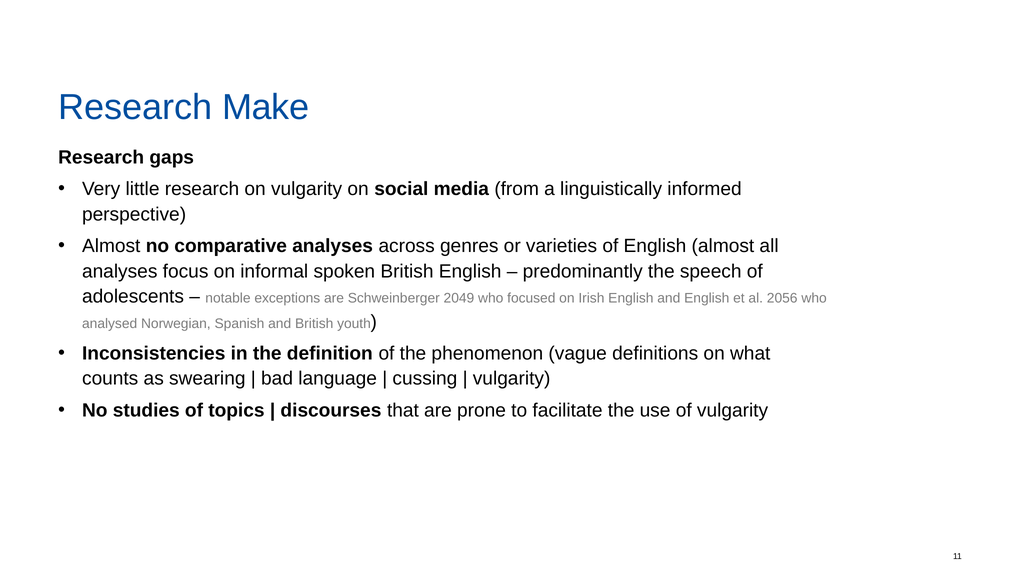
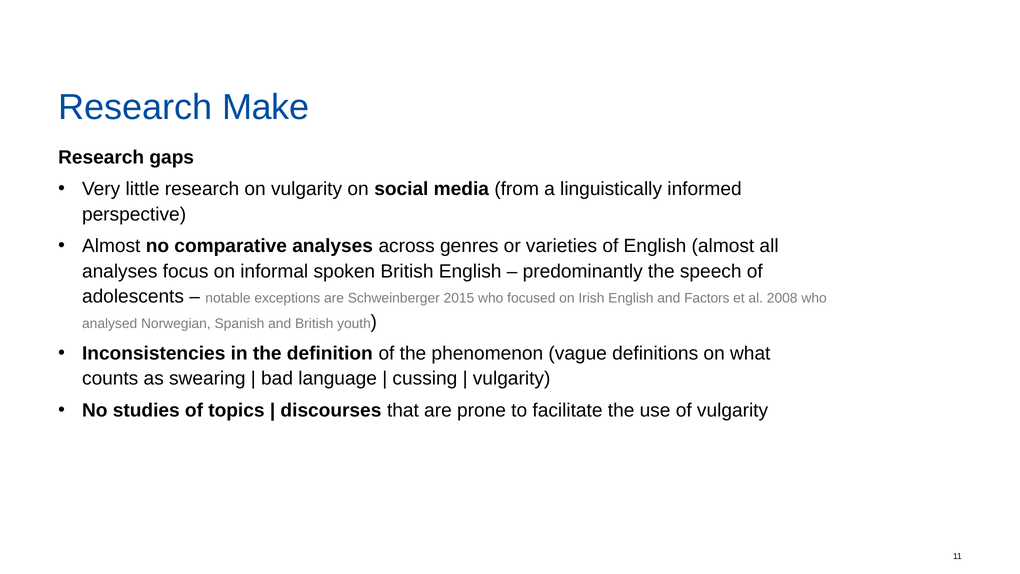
2049: 2049 -> 2015
and English: English -> Factors
2056: 2056 -> 2008
